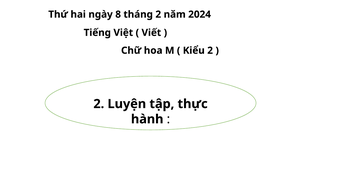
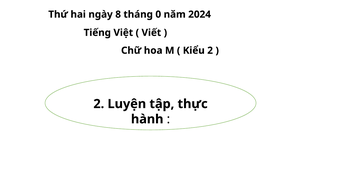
tháng 2: 2 -> 0
